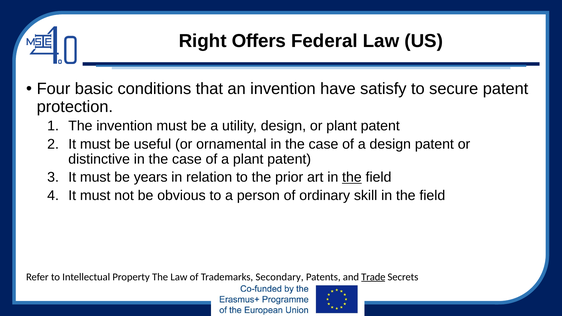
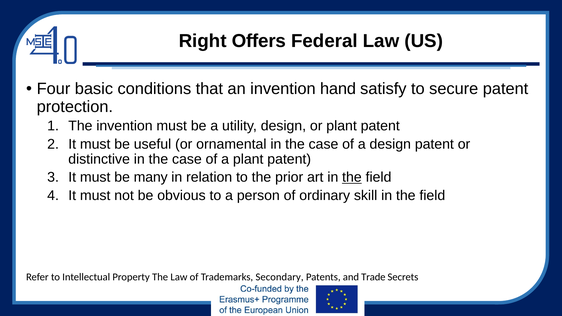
have: have -> hand
years: years -> many
Trade underline: present -> none
